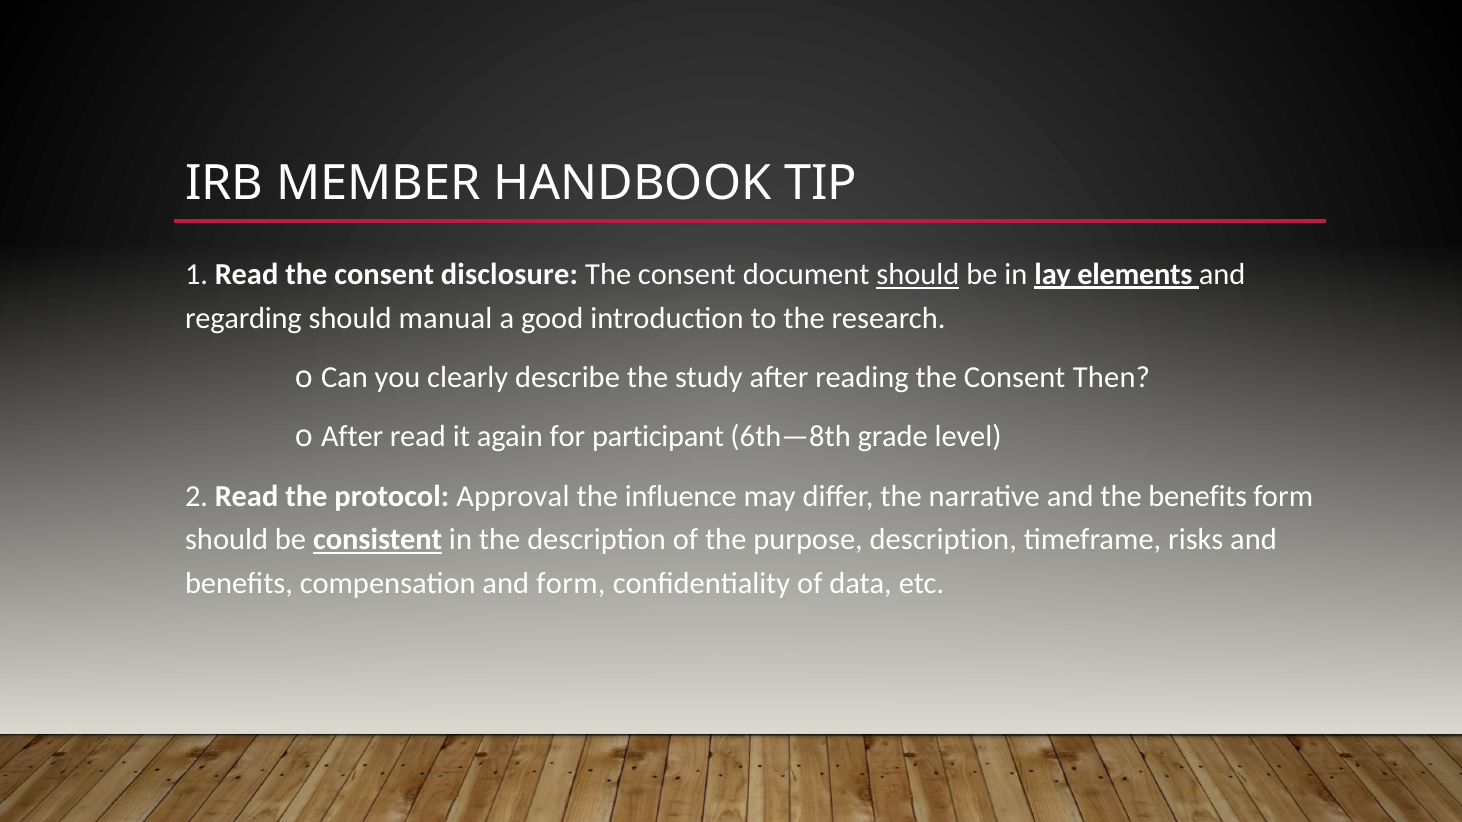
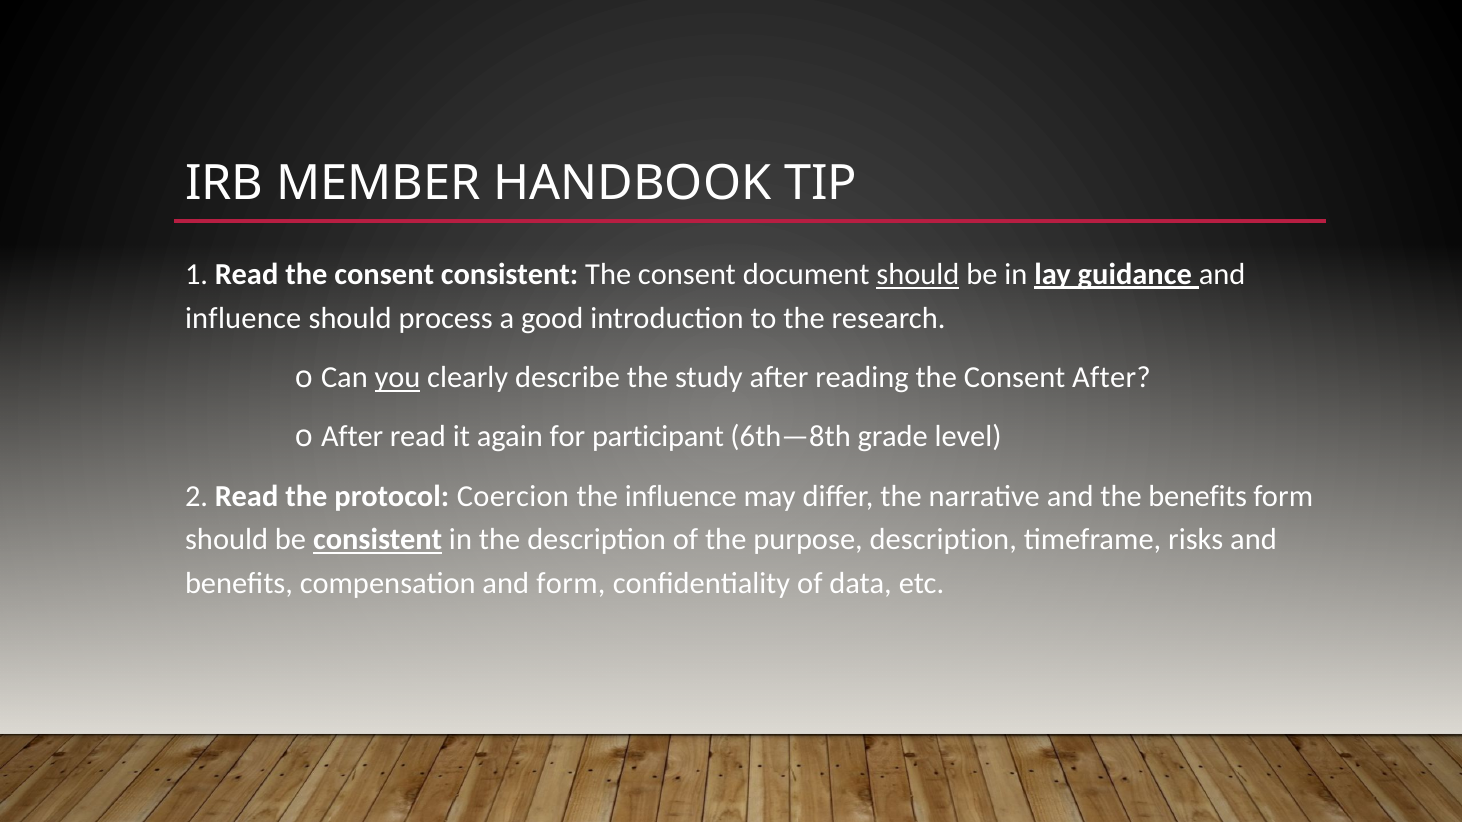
consent disclosure: disclosure -> consistent
elements: elements -> guidance
regarding at (243, 319): regarding -> influence
manual: manual -> process
you underline: none -> present
Consent Then: Then -> After
Approval: Approval -> Coercion
